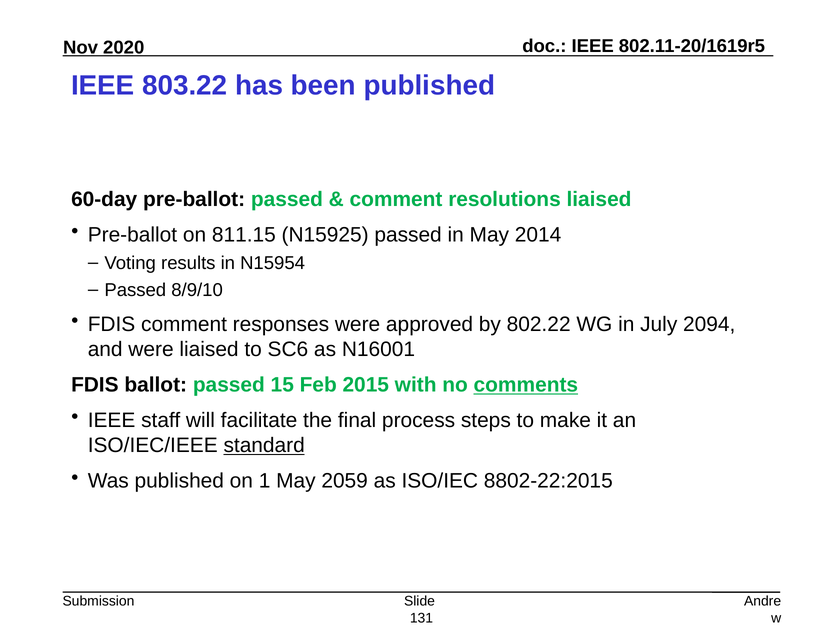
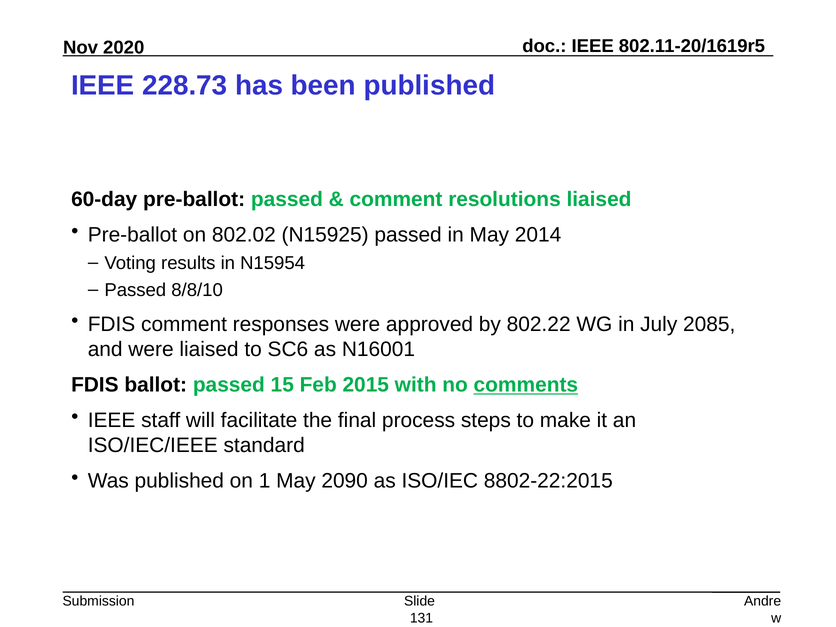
803.22: 803.22 -> 228.73
811.15: 811.15 -> 802.02
8/9/10: 8/9/10 -> 8/8/10
2094: 2094 -> 2085
standard underline: present -> none
2059: 2059 -> 2090
